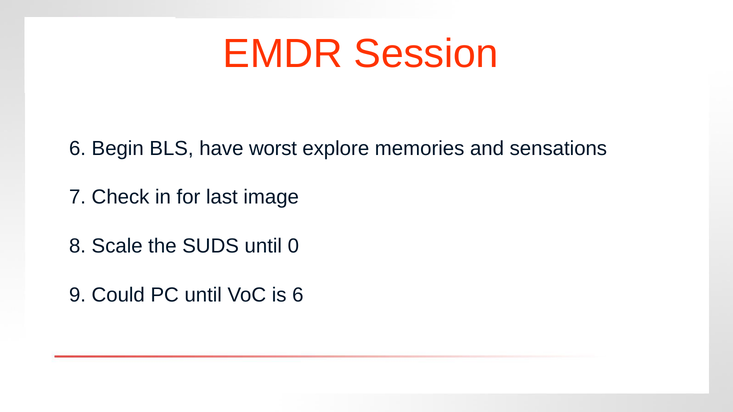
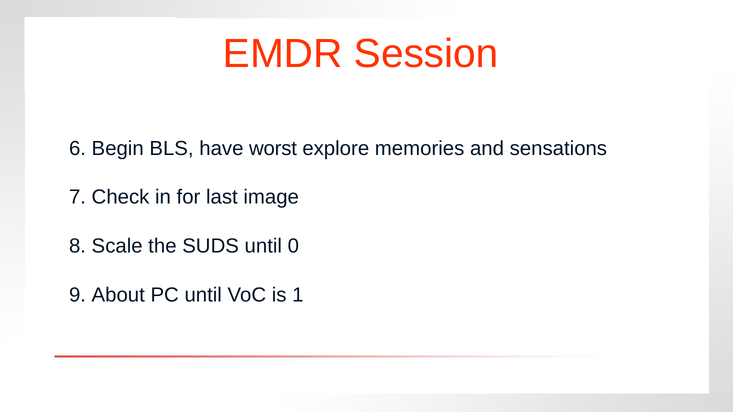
Could: Could -> About
is 6: 6 -> 1
